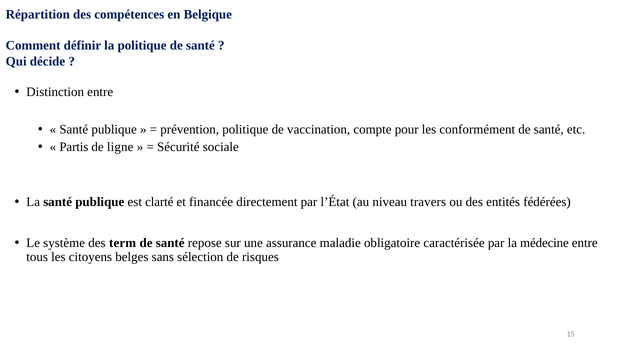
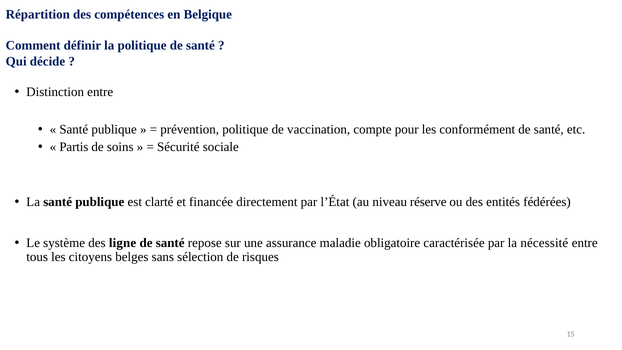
ligne: ligne -> soins
travers: travers -> réserve
term: term -> ligne
médecine: médecine -> nécessité
